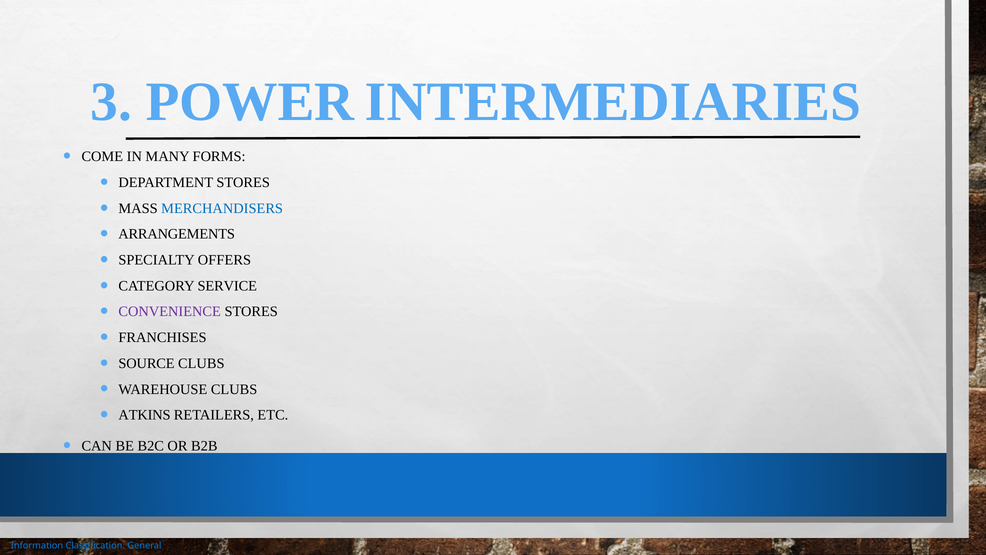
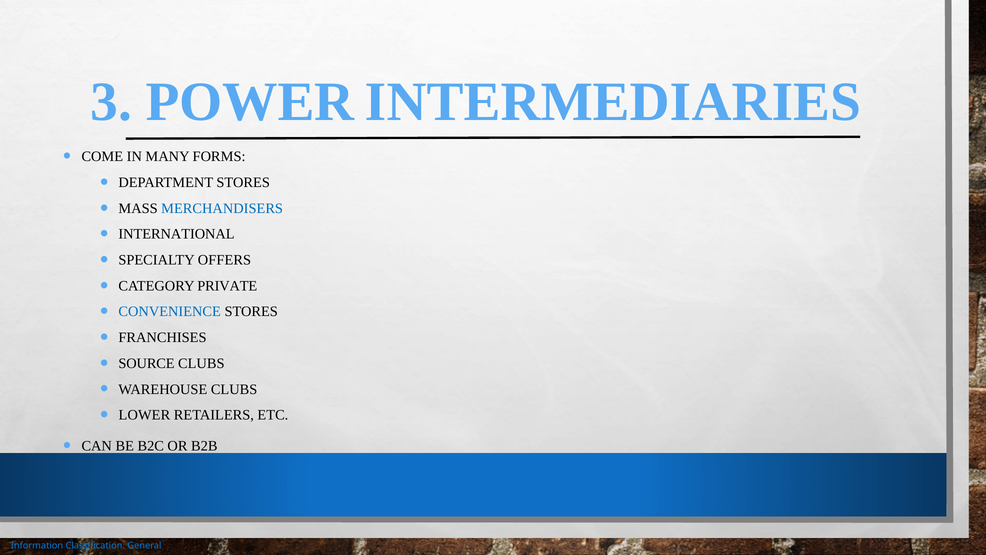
ARRANGEMENTS: ARRANGEMENTS -> INTERNATIONAL
SERVICE: SERVICE -> PRIVATE
CONVENIENCE colour: purple -> blue
ATKINS: ATKINS -> LOWER
